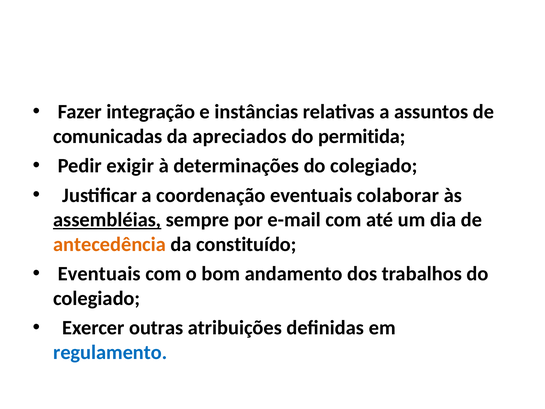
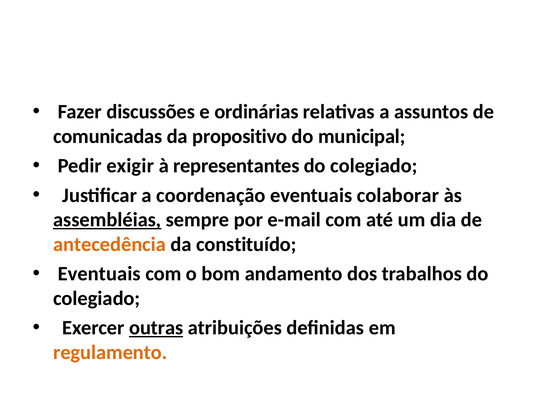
integração: integração -> discussões
instâncias: instâncias -> ordinárias
apreciados: apreciados -> propositivo
permitida: permitida -> municipal
determinações: determinações -> representantes
outras underline: none -> present
regulamento colour: blue -> orange
